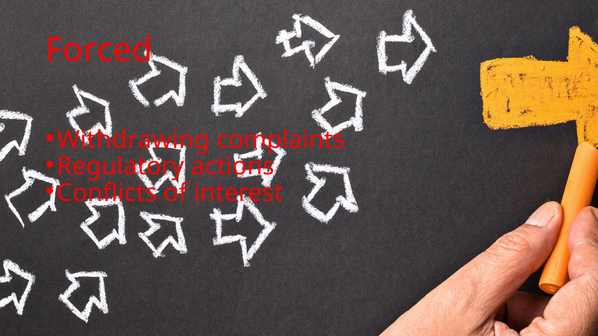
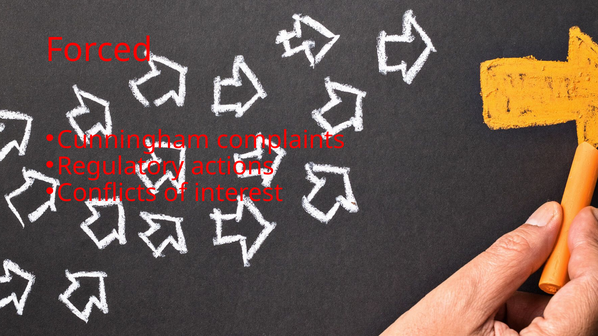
Withdrawing: Withdrawing -> Cunningham
